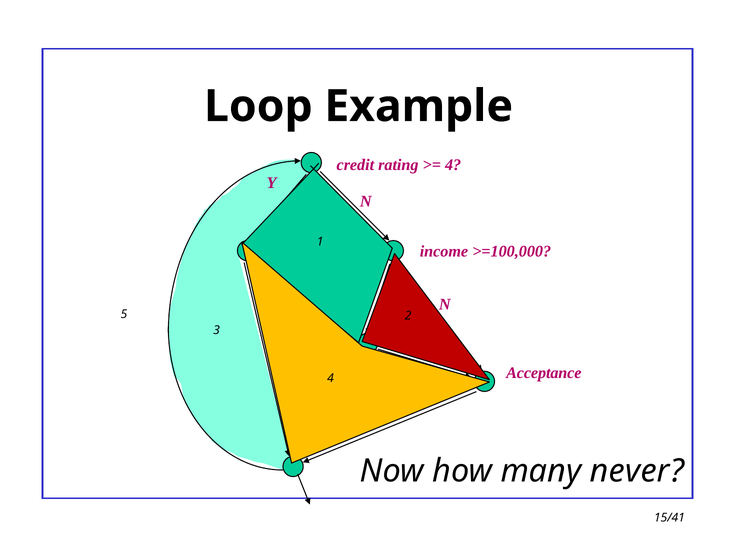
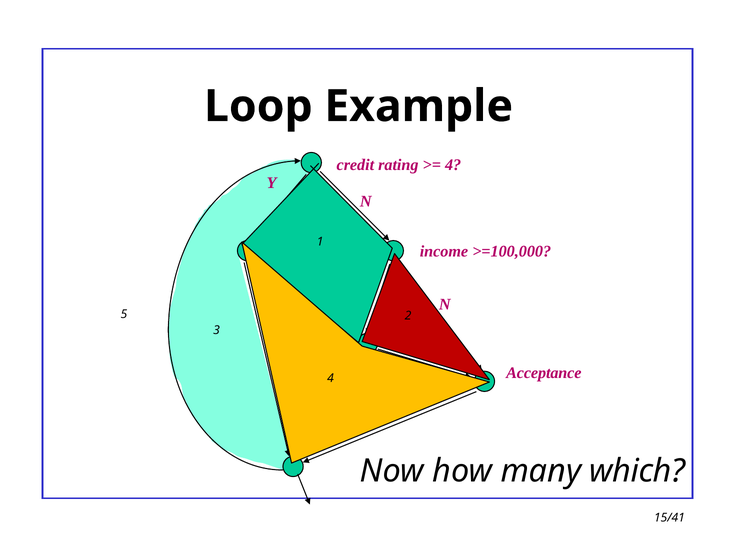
never: never -> which
